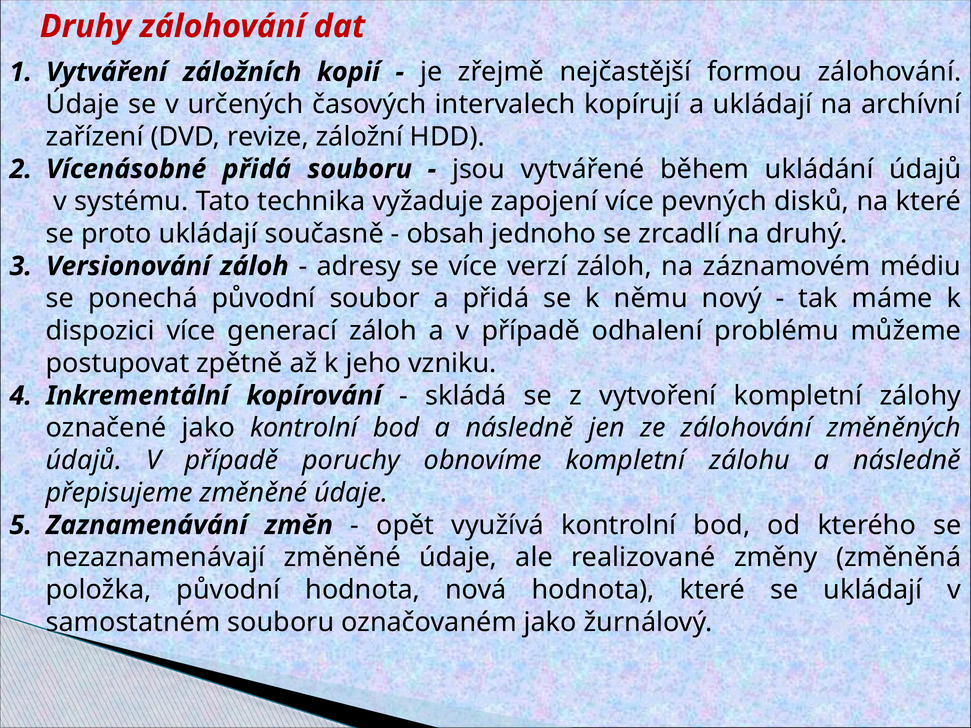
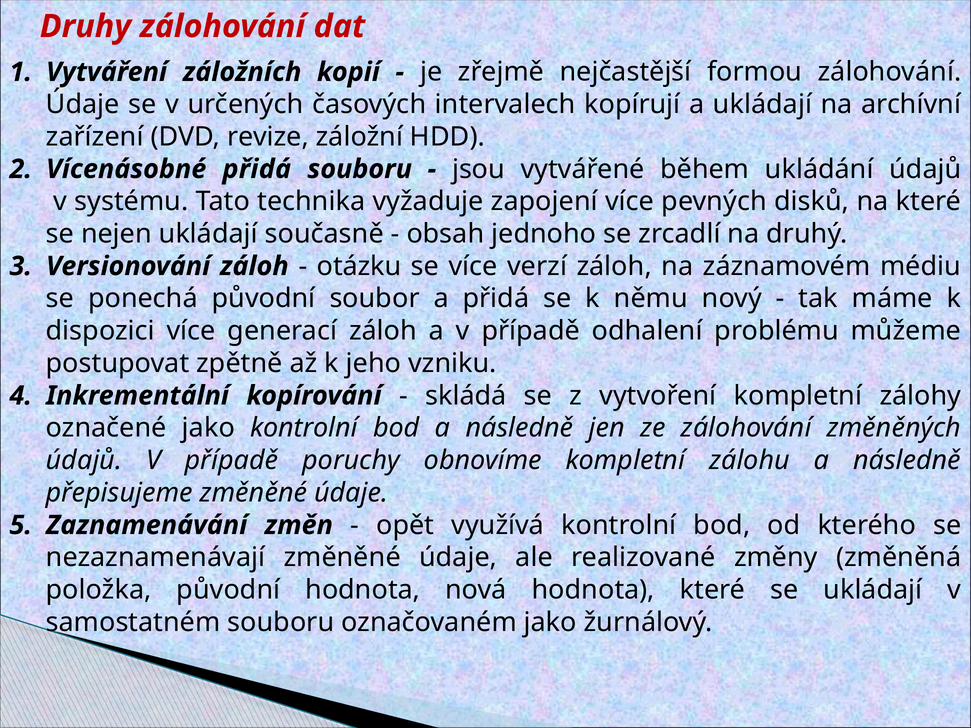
proto: proto -> nejen
adresy: adresy -> otázku
